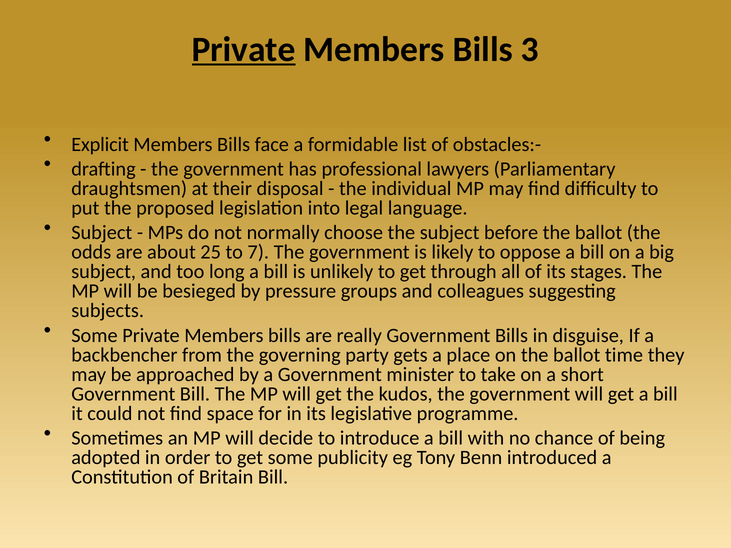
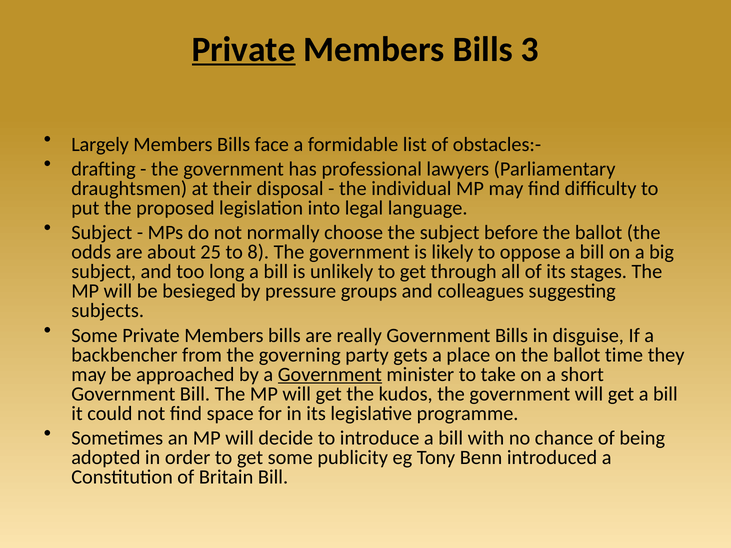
Explicit: Explicit -> Largely
7: 7 -> 8
Government at (330, 375) underline: none -> present
